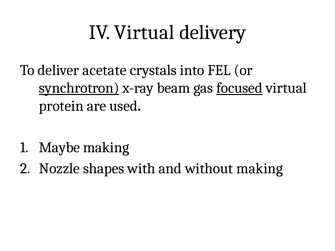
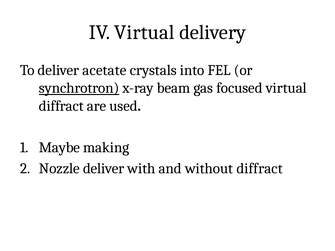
focused underline: present -> none
protein at (61, 106): protein -> diffract
Nozzle shapes: shapes -> deliver
without making: making -> diffract
